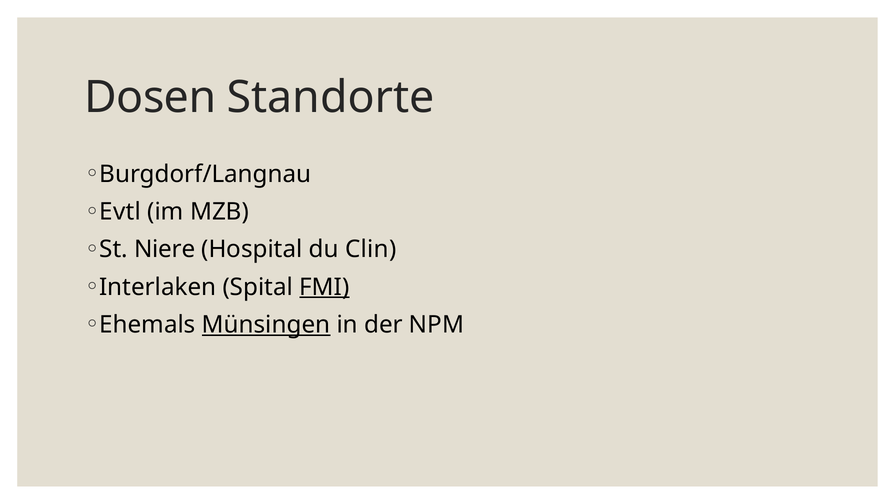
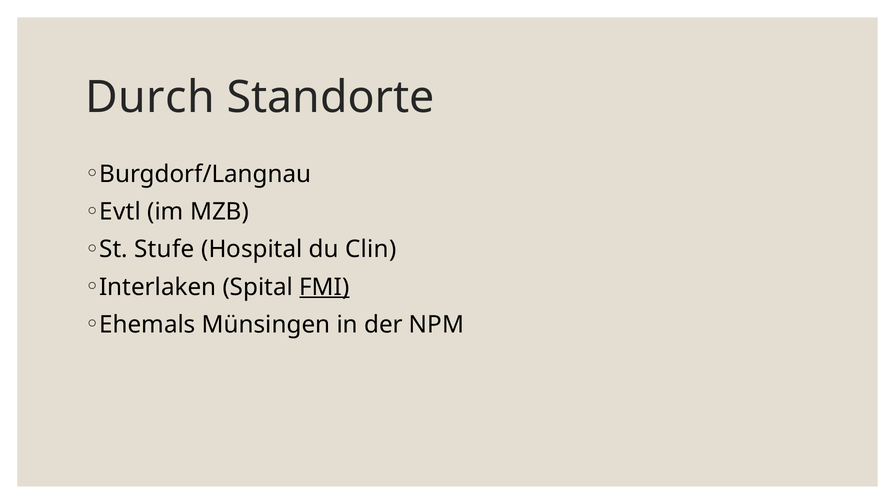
Dosen: Dosen -> Durch
Niere: Niere -> Stufe
Münsingen underline: present -> none
